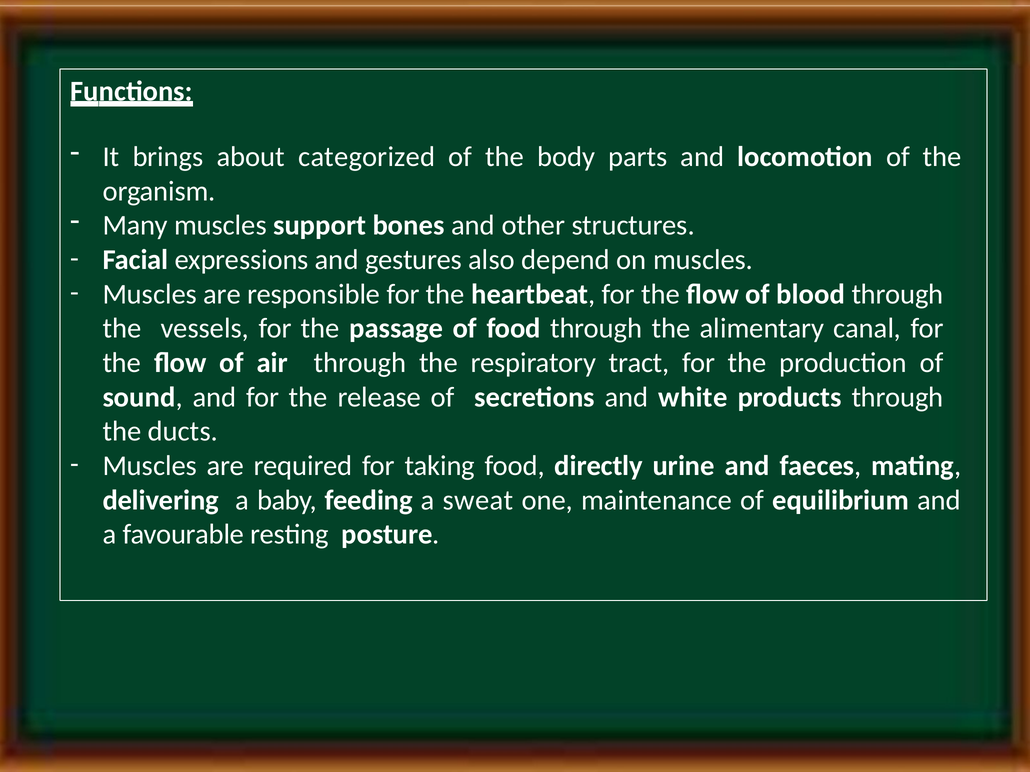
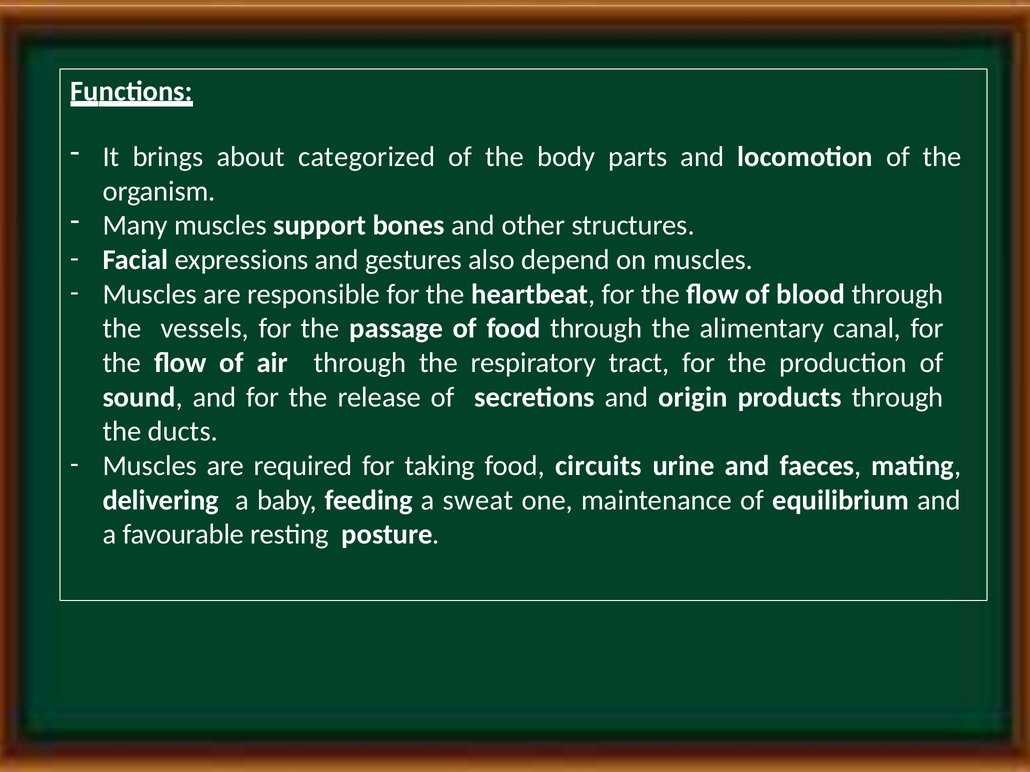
white: white -> origin
directly: directly -> circuits
